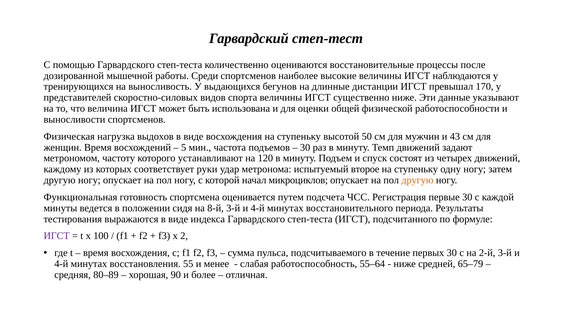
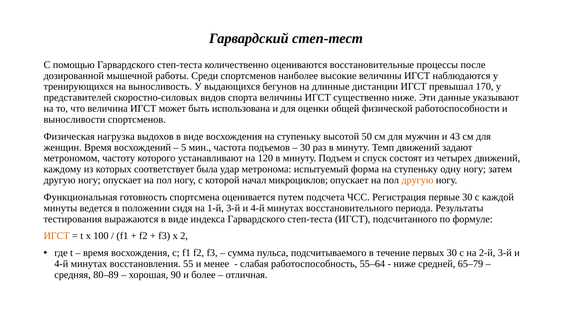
руки: руки -> была
второе: второе -> форма
8-й: 8-й -> 1-й
ИГСТ at (57, 236) colour: purple -> orange
